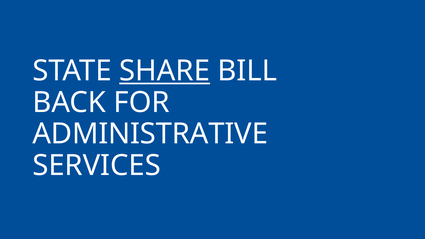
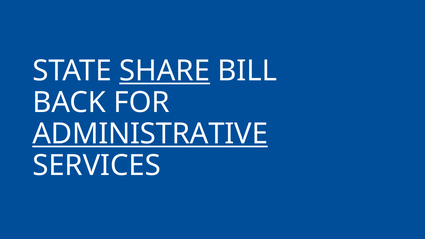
ADMINISTRATIVE underline: none -> present
